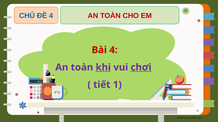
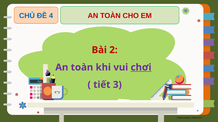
Bài 4: 4 -> 2
khi underline: present -> none
1: 1 -> 3
